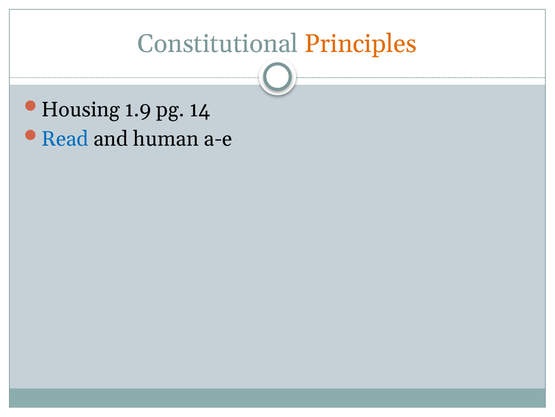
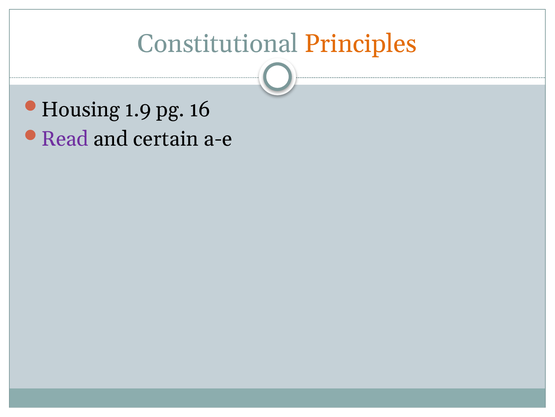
14: 14 -> 16
Read colour: blue -> purple
human: human -> certain
